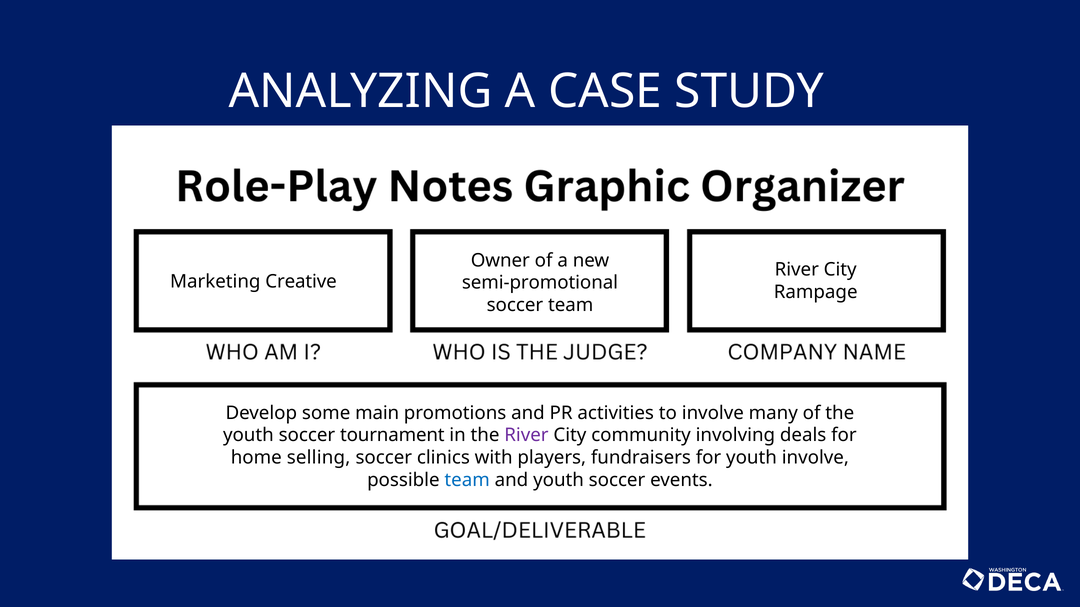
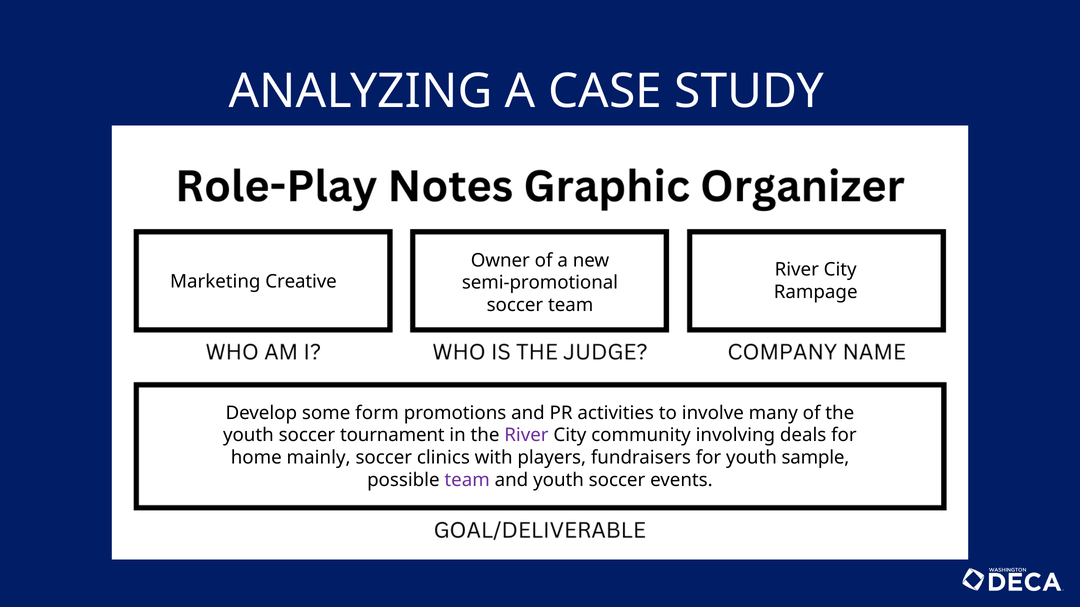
main: main -> form
selling: selling -> mainly
youth involve: involve -> sample
team at (467, 481) colour: blue -> purple
